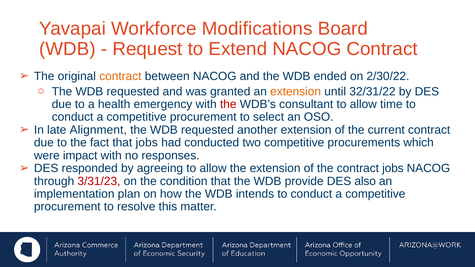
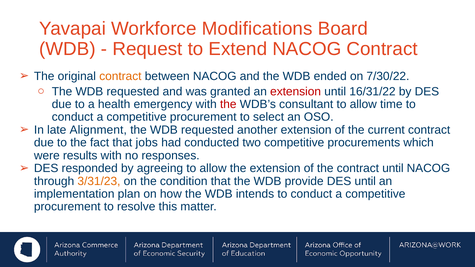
2/30/22: 2/30/22 -> 7/30/22
extension at (296, 91) colour: orange -> red
32/31/22: 32/31/22 -> 16/31/22
impact: impact -> results
contract jobs: jobs -> until
3/31/23 colour: red -> orange
DES also: also -> until
